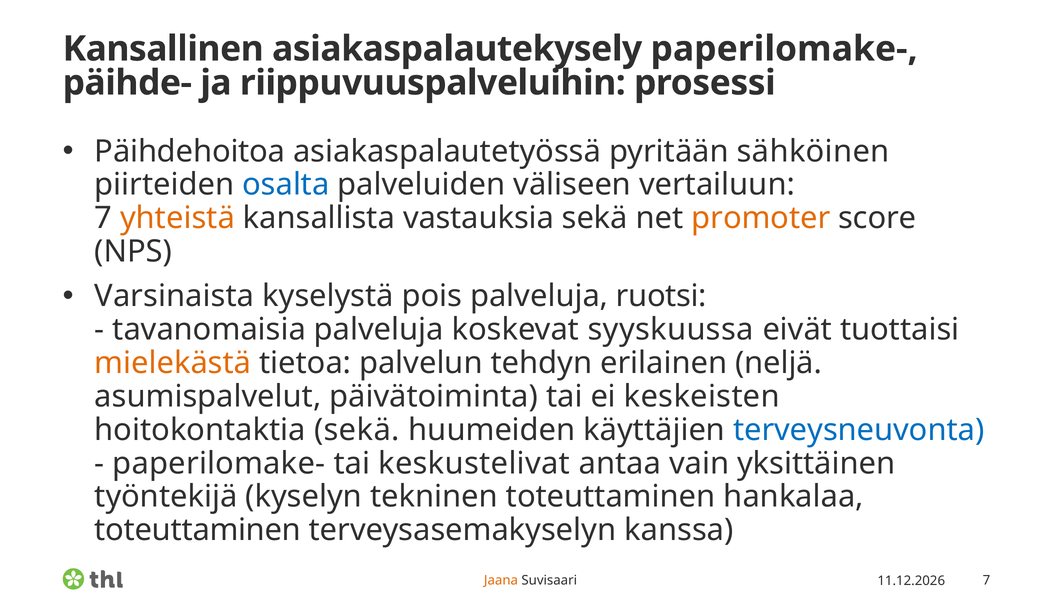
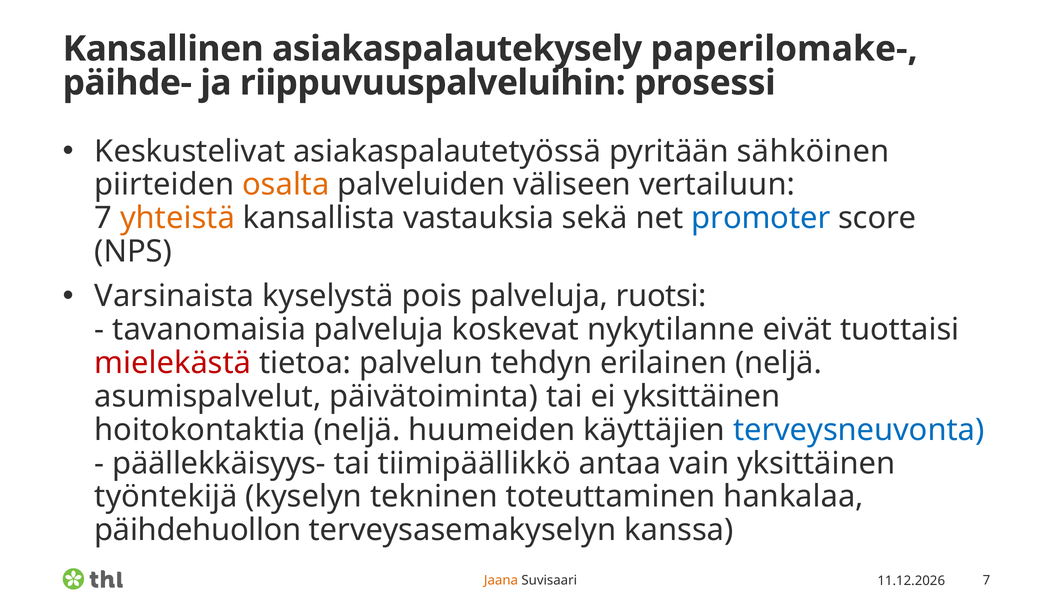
Päihdehoitoa: Päihdehoitoa -> Keskustelivat
osalta colour: blue -> orange
promoter colour: orange -> blue
syyskuussa: syyskuussa -> nykytilanne
mielekästä colour: orange -> red
ei keskeisten: keskeisten -> yksittäinen
hoitokontaktia sekä: sekä -> neljä
paperilomake- at (219, 463): paperilomake- -> päällekkäisyys-
keskustelivat: keskustelivat -> tiimipäällikkö
toteuttaminen at (198, 530): toteuttaminen -> päihdehuollon
